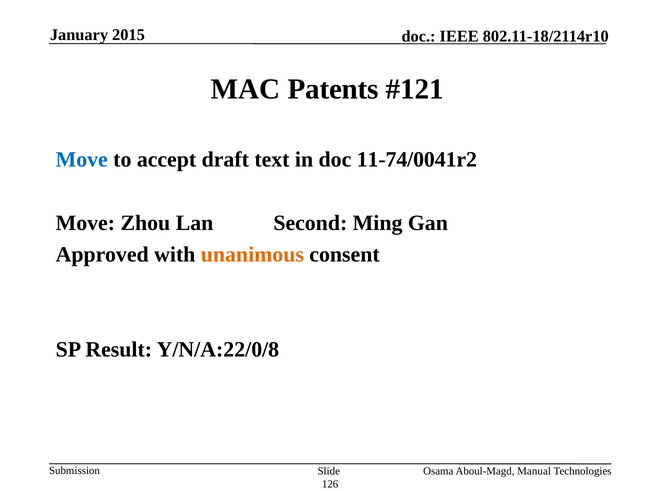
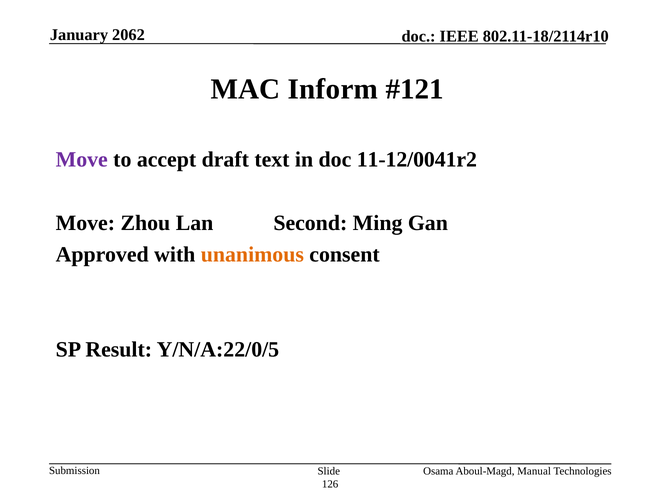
2015: 2015 -> 2062
Patents: Patents -> Inform
Move at (82, 160) colour: blue -> purple
11-74/0041r2: 11-74/0041r2 -> 11-12/0041r2
Y/N/A:22/0/8: Y/N/A:22/0/8 -> Y/N/A:22/0/5
